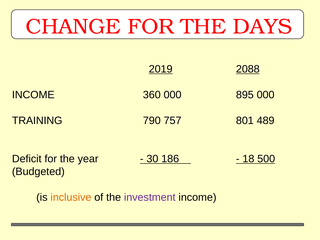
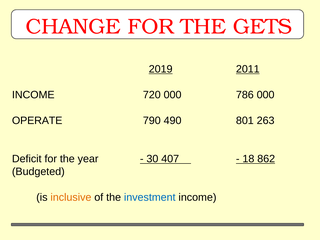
DAYS: DAYS -> GETS
2088: 2088 -> 2011
360: 360 -> 720
895: 895 -> 786
TRAINING: TRAINING -> OPERATE
757: 757 -> 490
489: 489 -> 263
186: 186 -> 407
500: 500 -> 862
investment colour: purple -> blue
